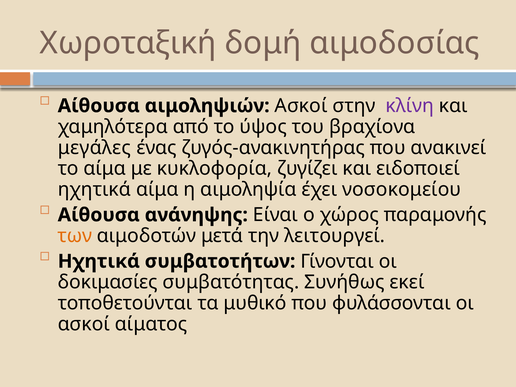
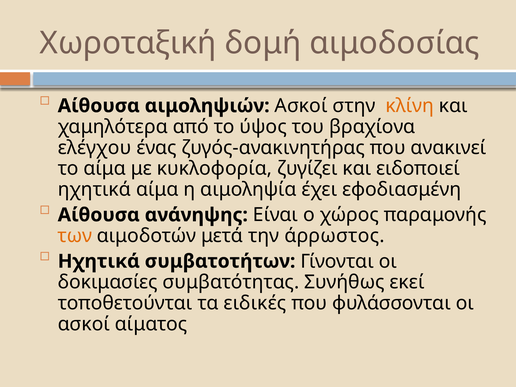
κλίνη colour: purple -> orange
μεγάλες: μεγάλες -> ελέγχου
νοσοκομείου: νοσοκομείου -> εφοδιασμένη
λειτουργεί: λειτουργεί -> άρρωστος
μυθικό: μυθικό -> ειδικές
